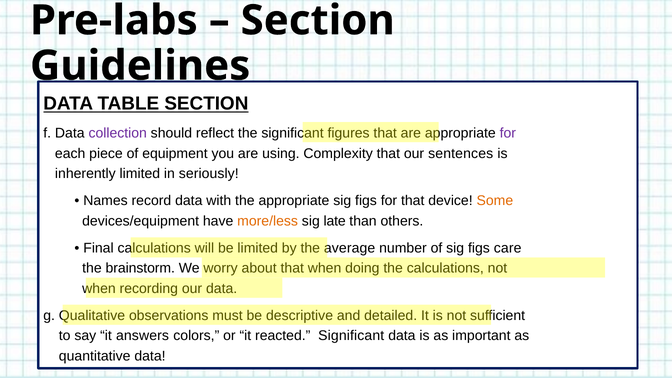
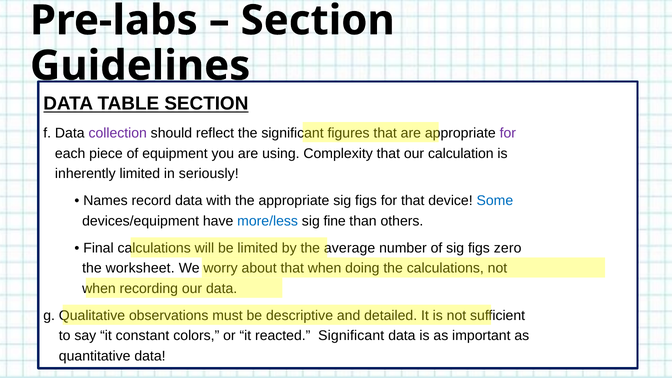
sentences: sentences -> calculation
Some colour: orange -> blue
more/less colour: orange -> blue
late: late -> fine
care: care -> zero
brainstorm: brainstorm -> worksheet
answers: answers -> constant
